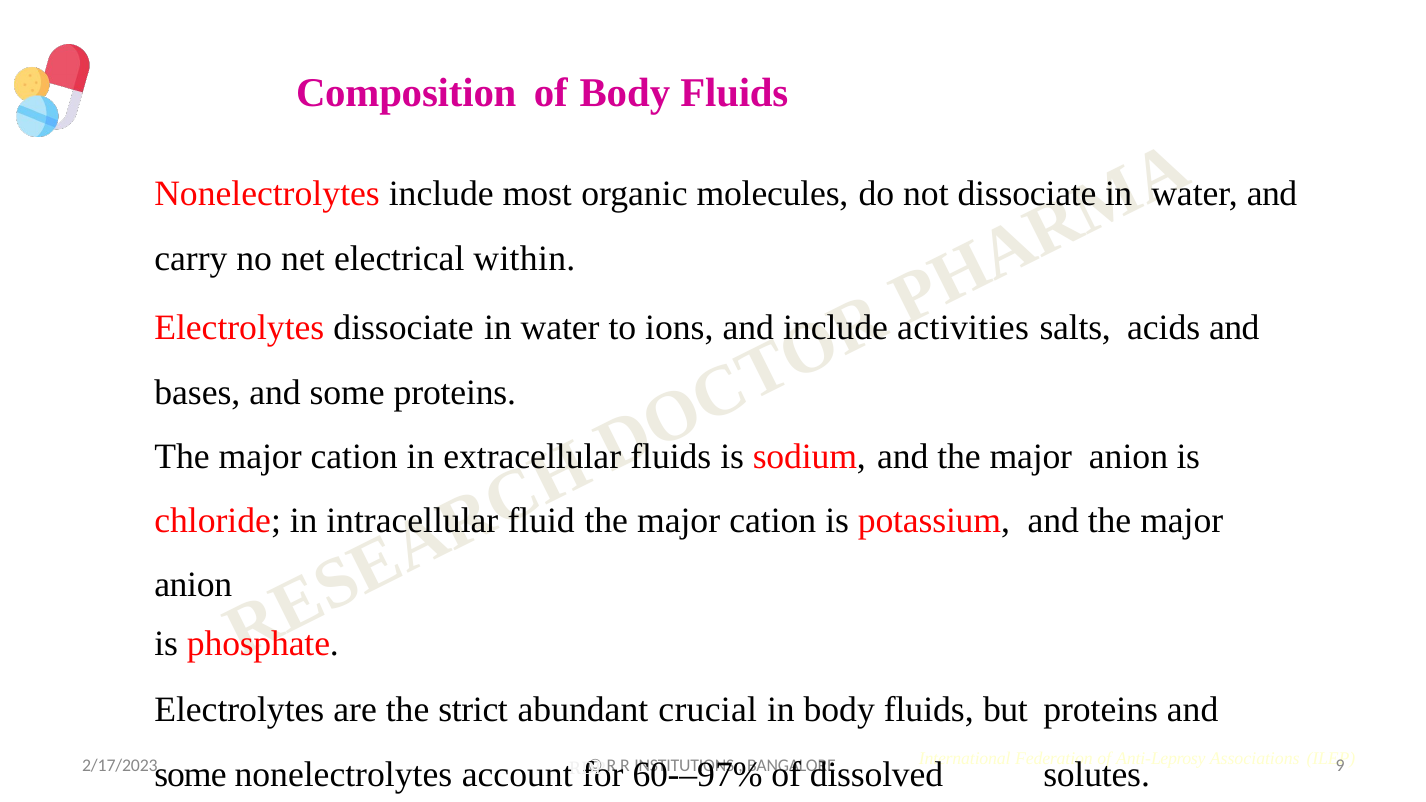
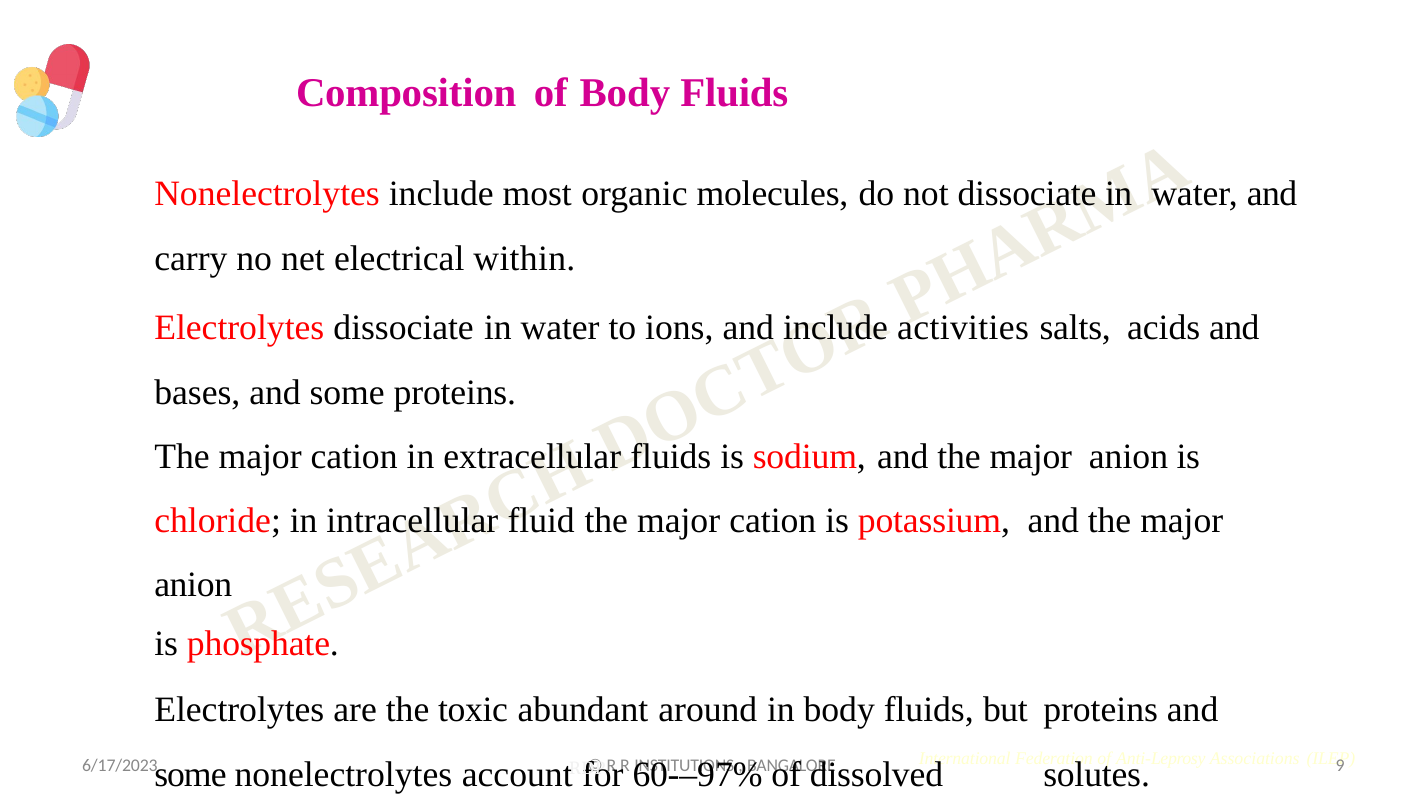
strict: strict -> toxic
crucial: crucial -> around
2/17/2023: 2/17/2023 -> 6/17/2023
